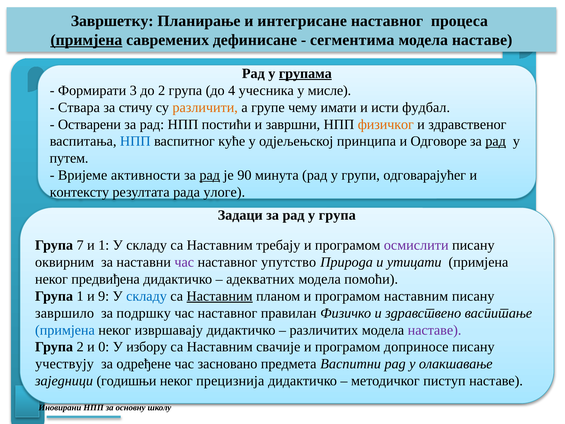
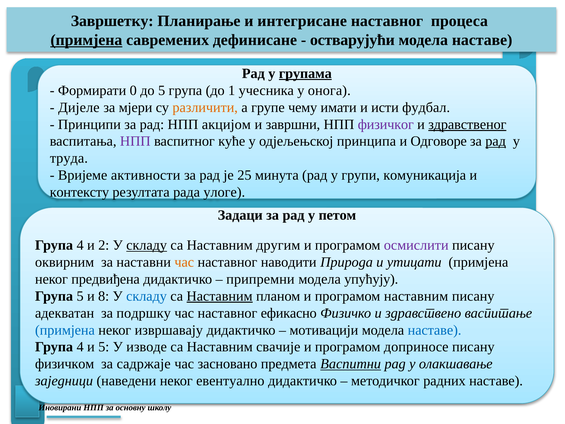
сегментима: сегментима -> остварујући
3: 3 -> 0
до 2: 2 -> 5
4: 4 -> 1
мисле: мисле -> онога
Ствара: Ствара -> Дијеле
стичу: стичу -> мјери
Остварени: Остварени -> Принципи
постићи: постићи -> акцијом
физичког colour: orange -> purple
здравственог underline: none -> present
НПП at (135, 141) colour: blue -> purple
путем: путем -> труда
рад at (210, 175) underline: present -> none
90: 90 -> 25
одговарајућег: одговарајућег -> комуникација
у група: група -> петом
7 at (80, 245): 7 -> 4
и 1: 1 -> 2
складу at (147, 245) underline: none -> present
требају: требају -> другим
час at (184, 262) colour: purple -> orange
упутство: упутство -> наводити
адекватних: адекватних -> припремни
помоћи: помоћи -> упућују
Група 1: 1 -> 5
9: 9 -> 8
завршило: завршило -> адекватан
правилан: правилан -> ефикасно
различитих: различитих -> мотивацији
наставе at (435, 330) colour: purple -> blue
2 at (80, 347): 2 -> 4
и 0: 0 -> 5
избору: избору -> изводе
учествују: учествују -> физичком
одређене: одређене -> садржаје
Васпитни underline: none -> present
годишњи: годишњи -> наведени
прецизнија: прецизнија -> евентуално
пиступ: пиступ -> радних
